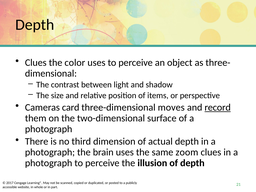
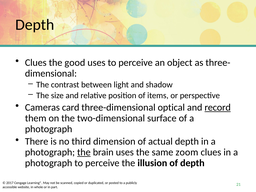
color: color -> good
moves: moves -> optical
the at (84, 152) underline: none -> present
